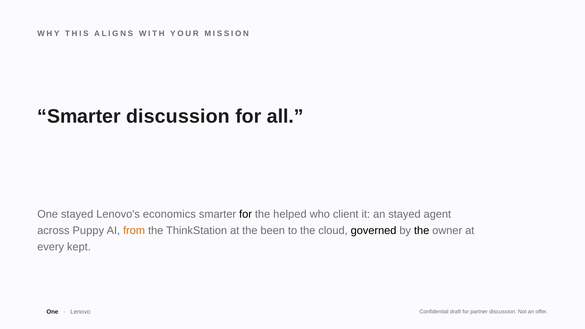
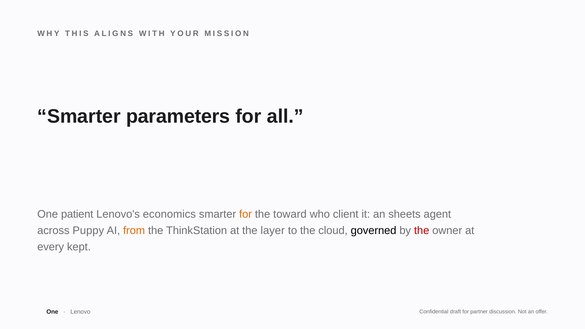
Smarter discussion: discussion -> parameters
One stayed: stayed -> patient
for at (246, 214) colour: black -> orange
helped: helped -> toward
an stayed: stayed -> sheets
been: been -> layer
the at (422, 231) colour: black -> red
